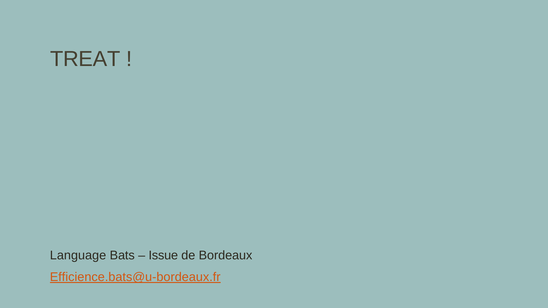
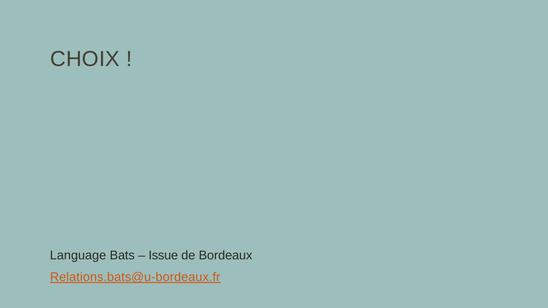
TREAT: TREAT -> CHOIX
Efficience.bats@u-bordeaux.fr: Efficience.bats@u-bordeaux.fr -> Relations.bats@u-bordeaux.fr
